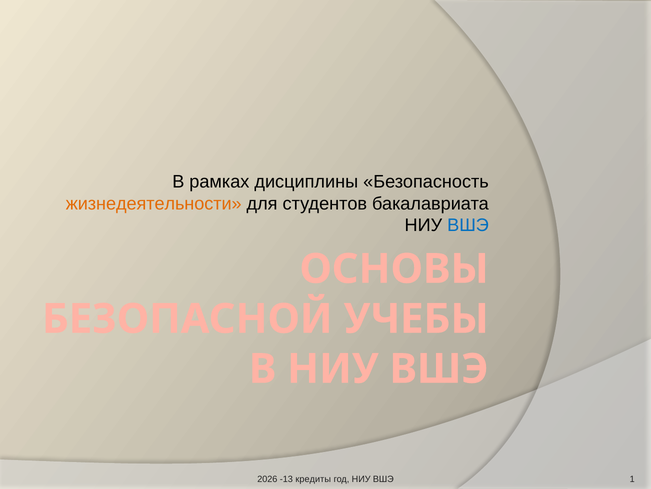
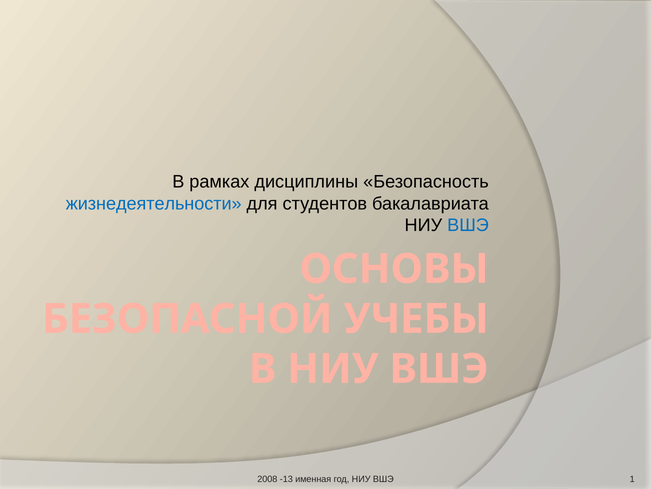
жизнедеятельности colour: orange -> blue
2026: 2026 -> 2008
кредиты: кредиты -> именная
